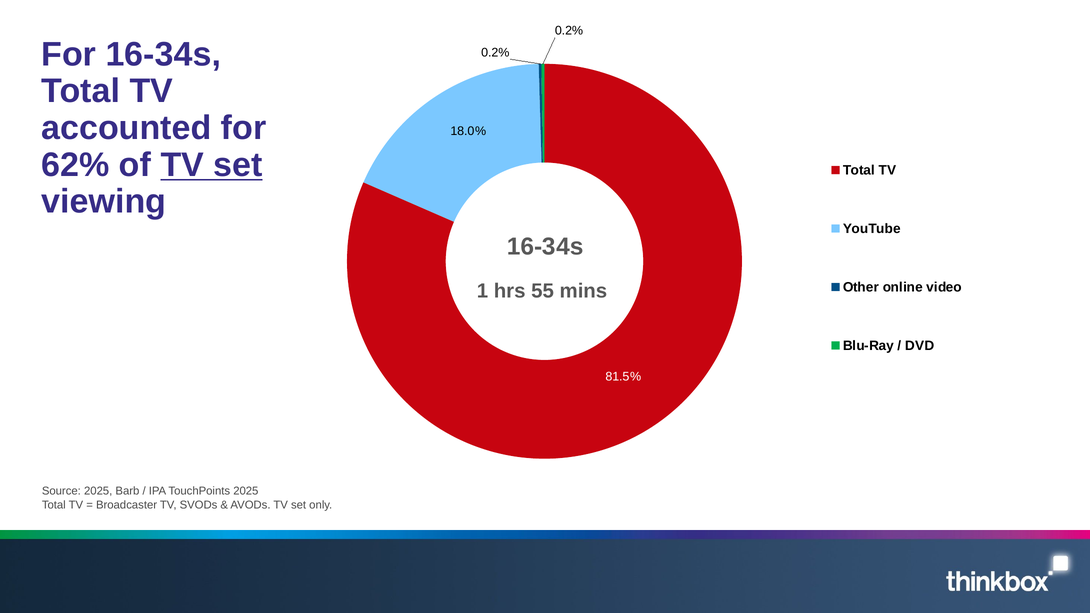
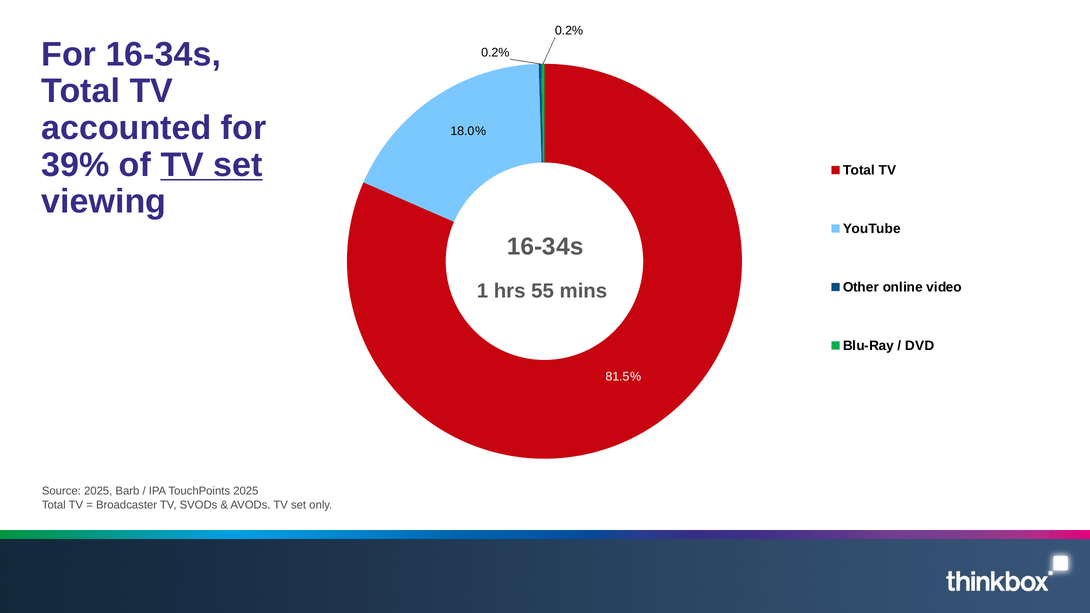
62%: 62% -> 39%
